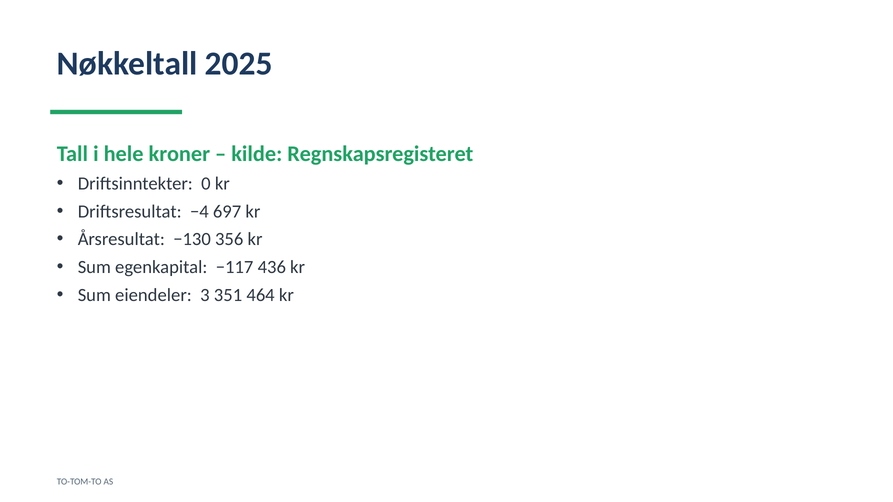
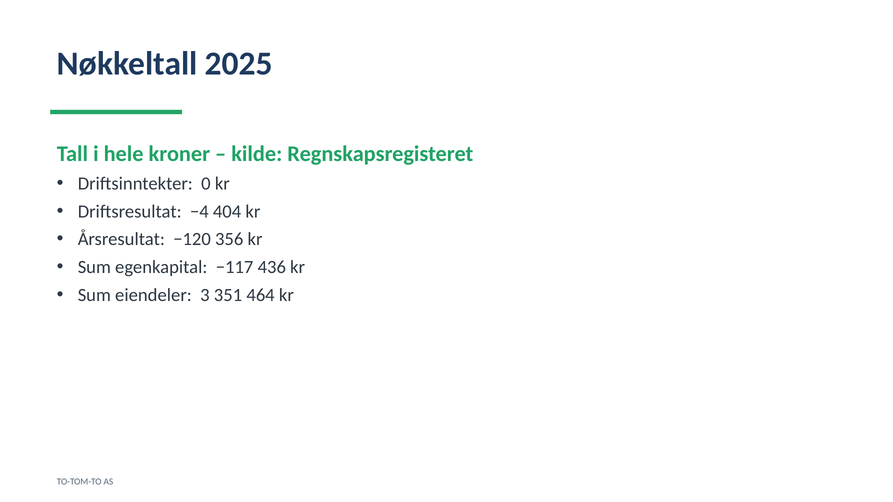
697: 697 -> 404
−130: −130 -> −120
